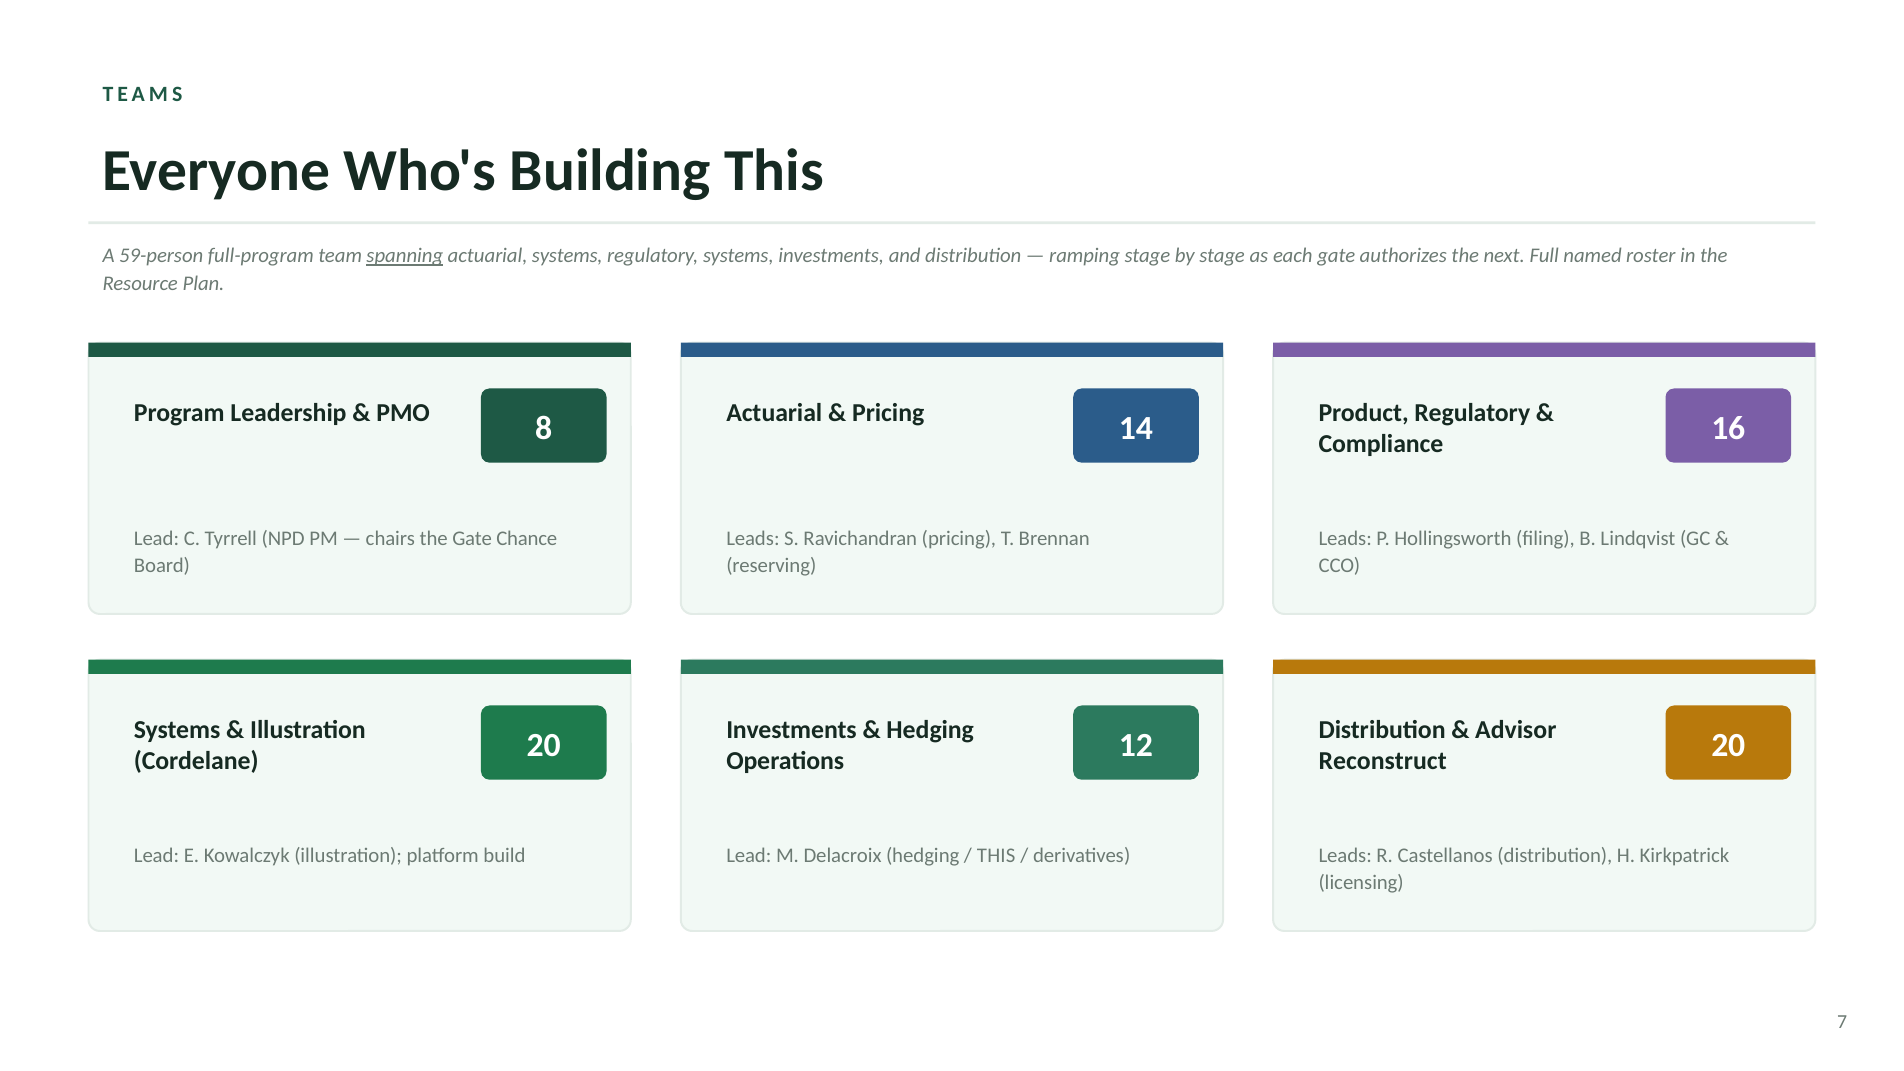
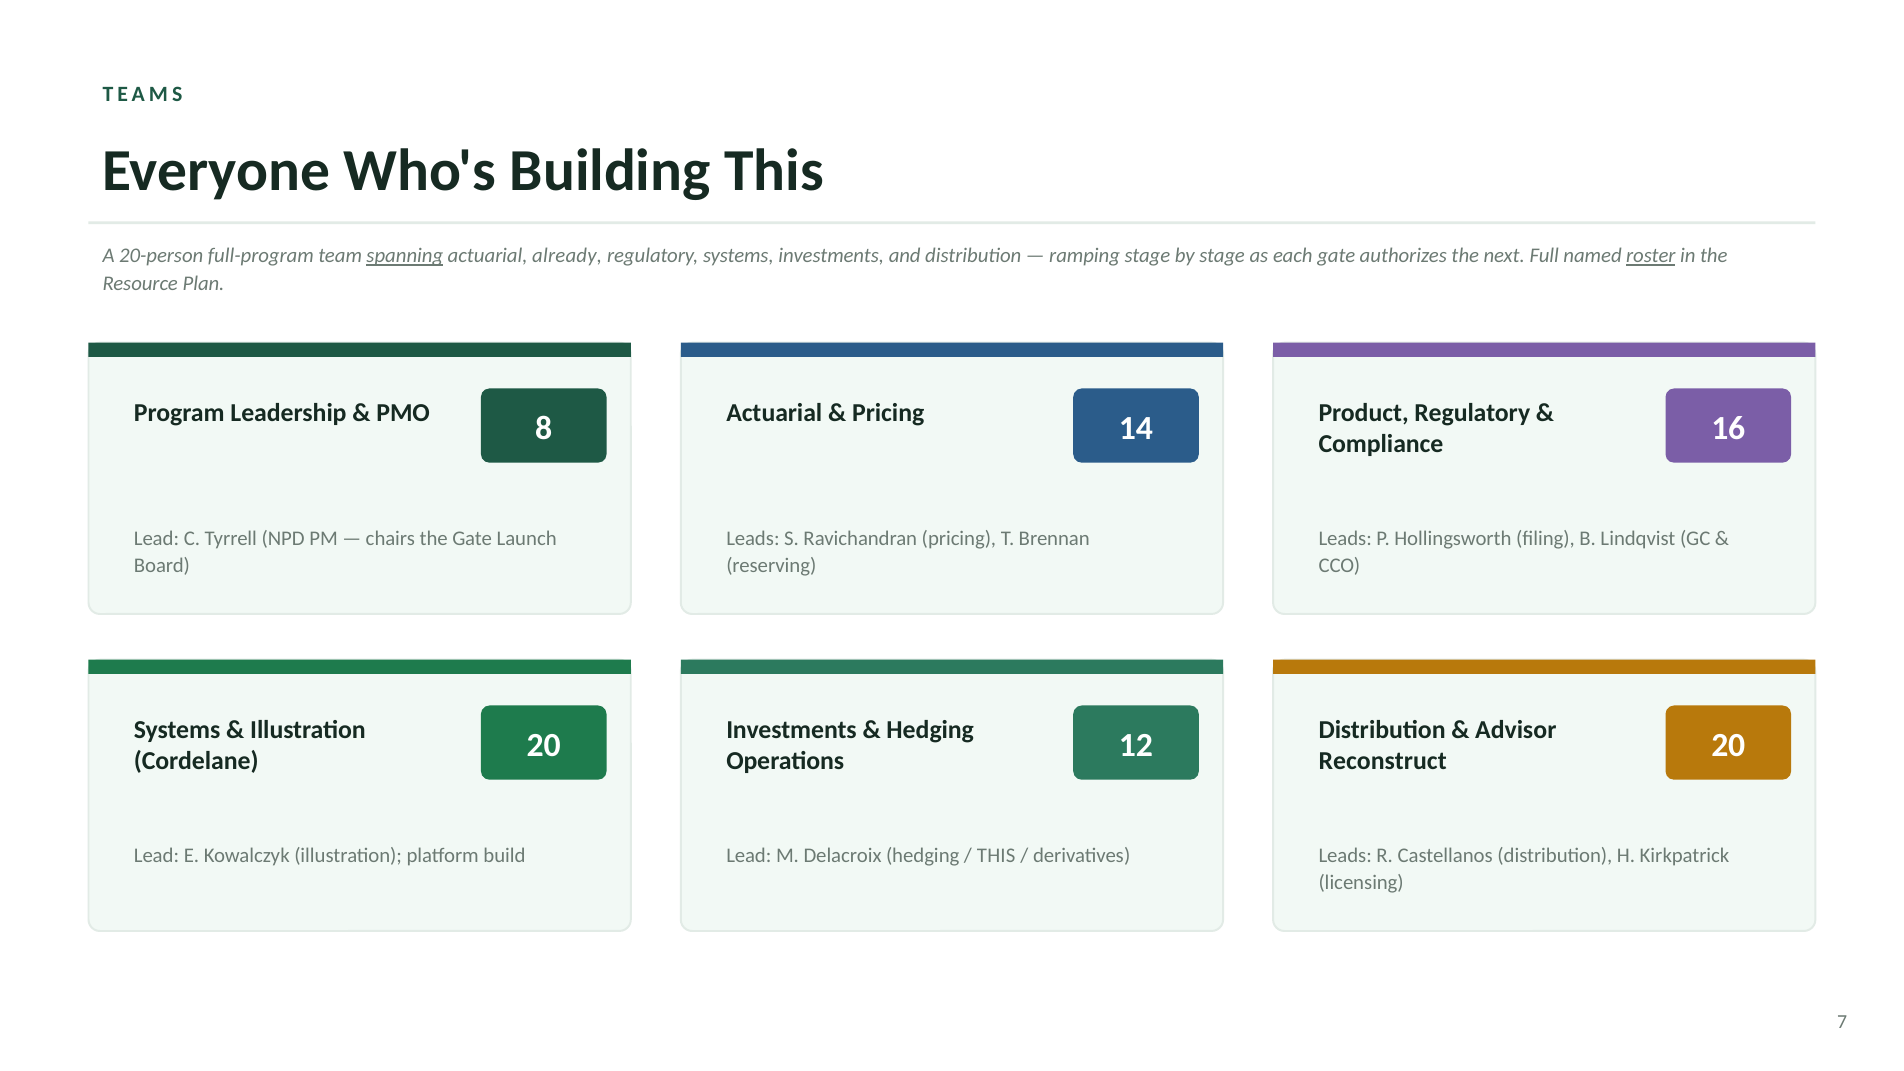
59-person: 59-person -> 20-person
actuarial systems: systems -> already
roster underline: none -> present
Chance: Chance -> Launch
